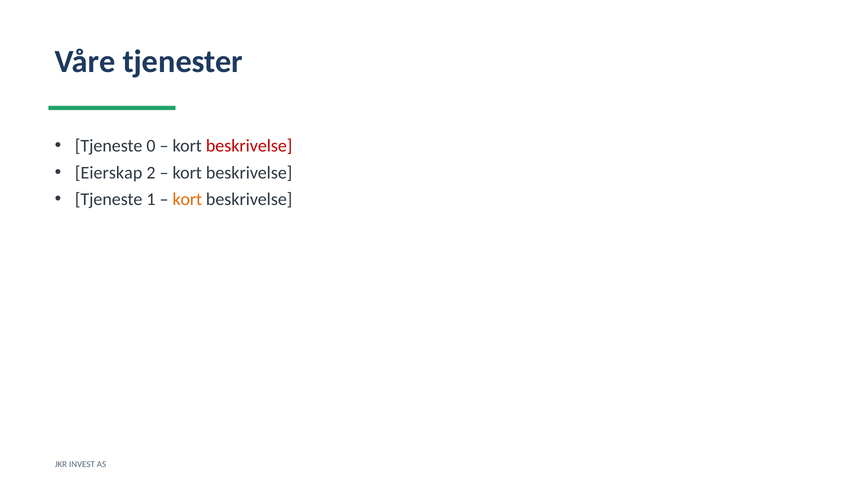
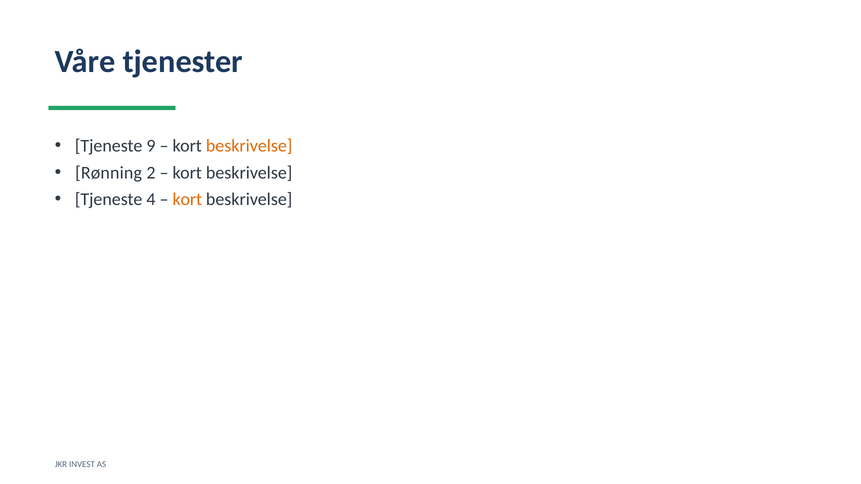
0: 0 -> 9
beskrivelse at (249, 146) colour: red -> orange
Eierskap: Eierskap -> Rønning
1: 1 -> 4
